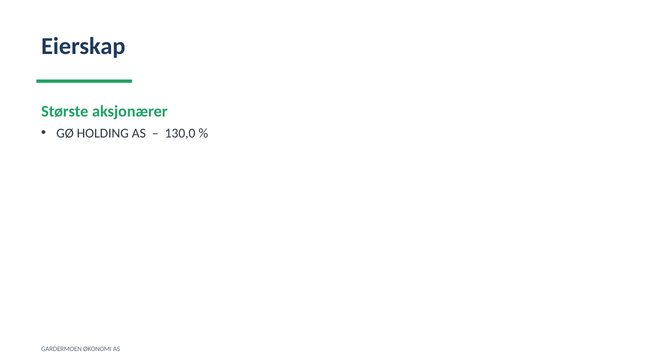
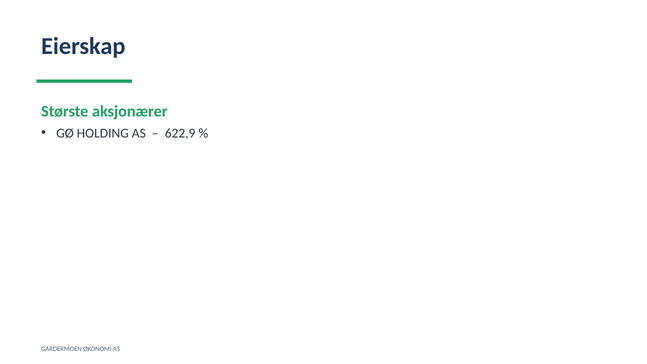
130,0: 130,0 -> 622,9
